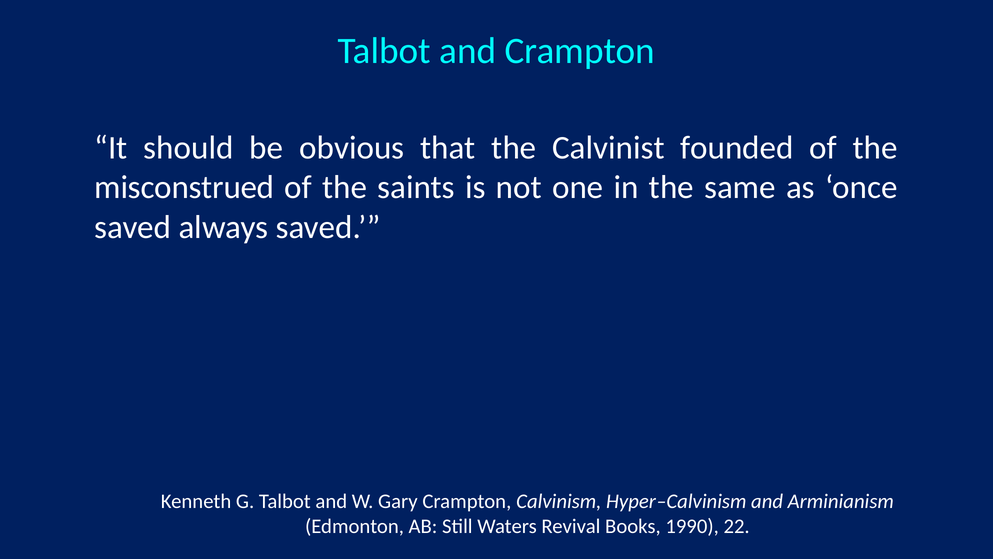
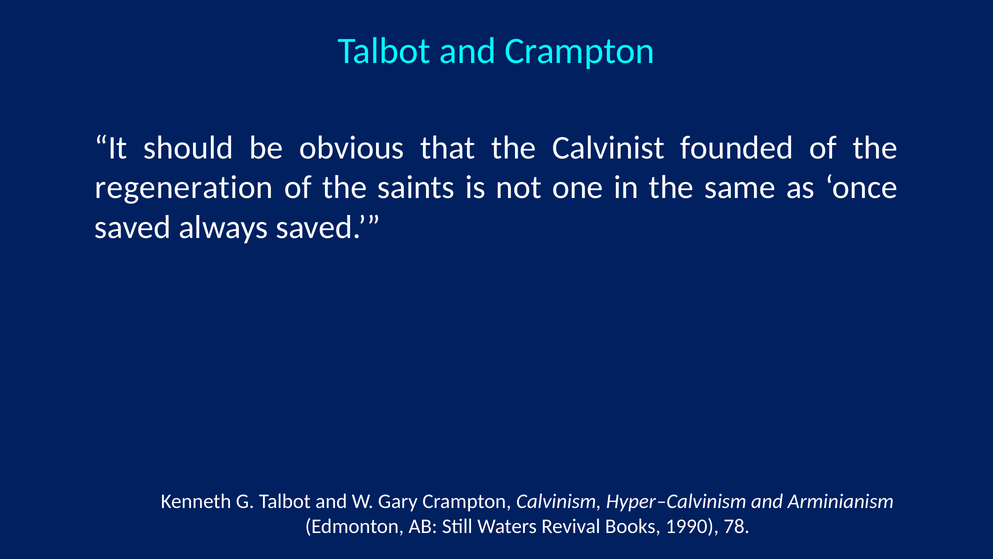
misconstrued: misconstrued -> regeneration
22: 22 -> 78
